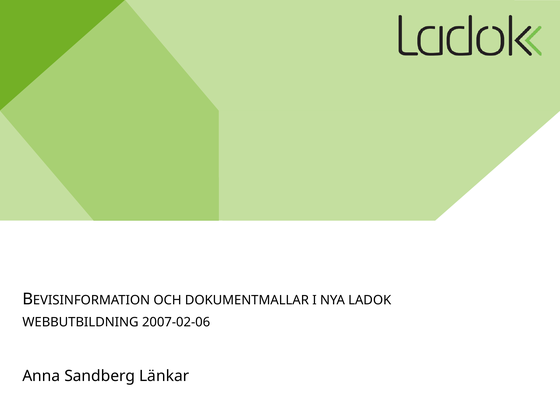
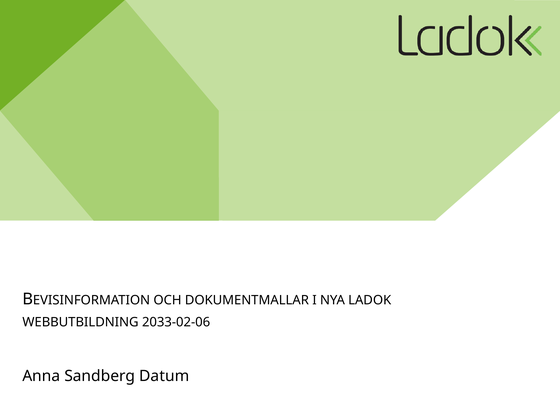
2007-02-06: 2007-02-06 -> 2033-02-06
Länkar: Länkar -> Datum
